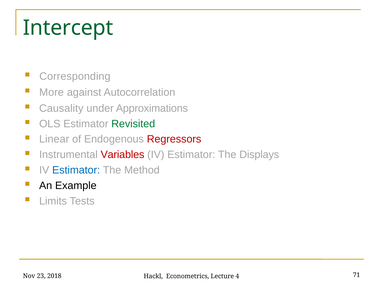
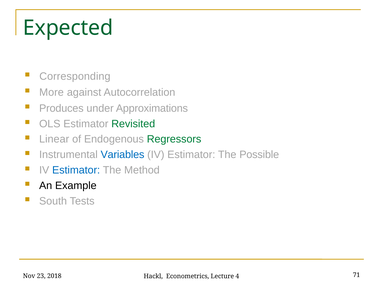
Intercept: Intercept -> Expected
Causality: Causality -> Produces
Regressors colour: red -> green
Variables colour: red -> blue
Displays: Displays -> Possible
Limits: Limits -> South
